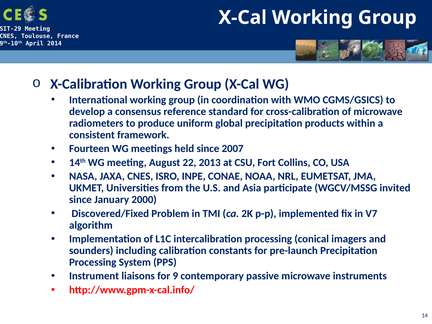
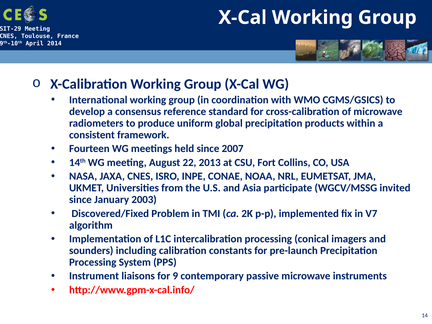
2000: 2000 -> 2003
